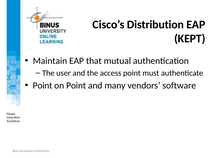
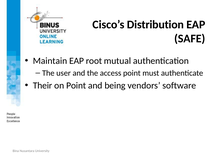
KEPT: KEPT -> SAFE
that: that -> root
Point at (43, 86): Point -> Their
many: many -> being
